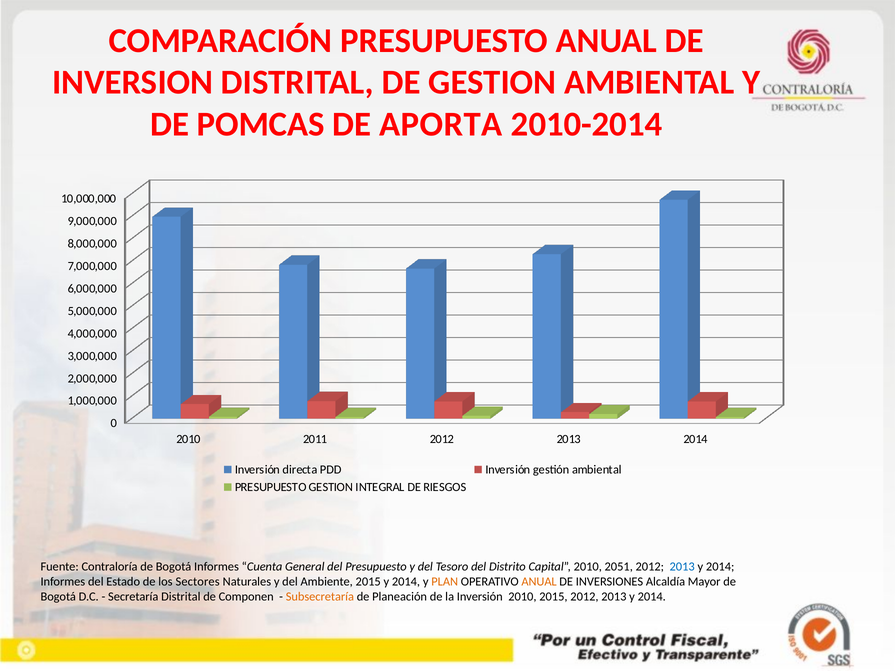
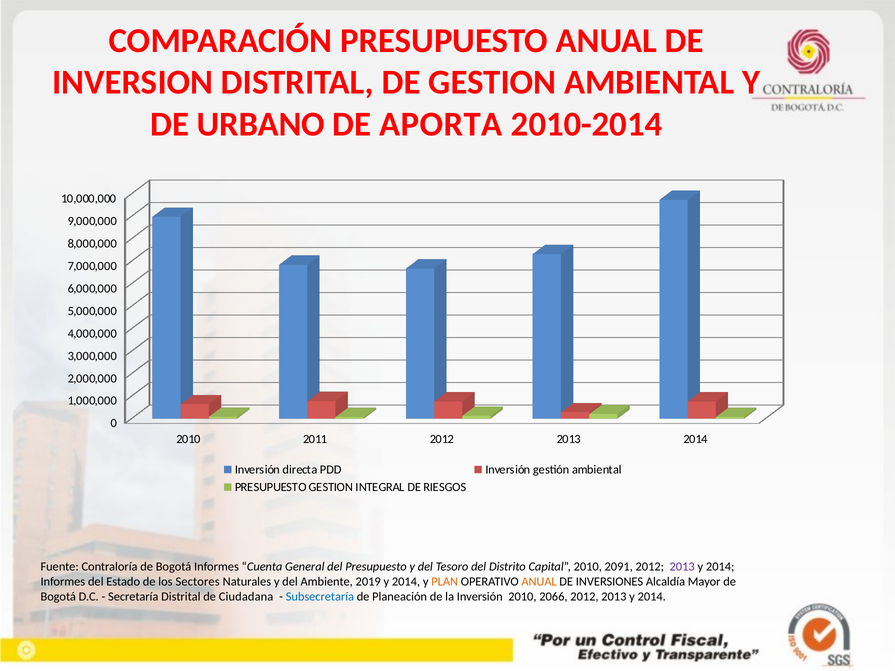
POMCAS: POMCAS -> URBANO
2051: 2051 -> 2091
2013 at (682, 567) colour: blue -> purple
Ambiente 2015: 2015 -> 2019
Componen: Componen -> Ciudadana
Subsecretaría colour: orange -> blue
2010 2015: 2015 -> 2066
